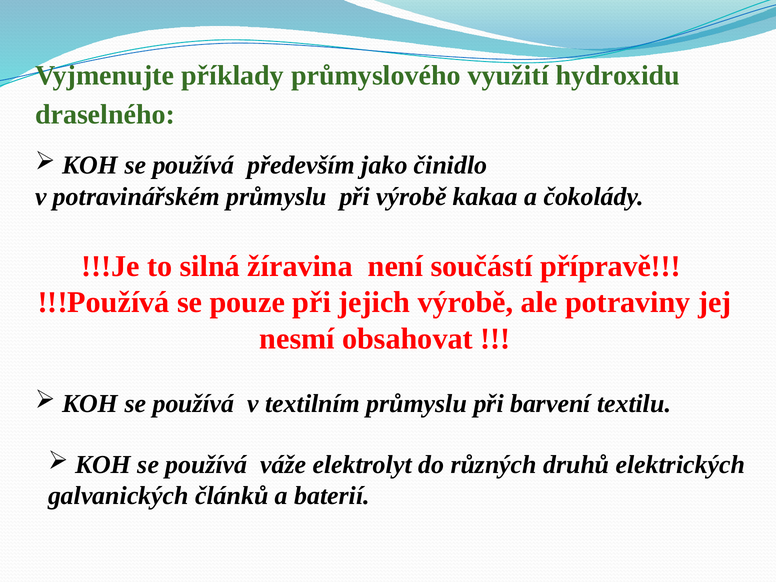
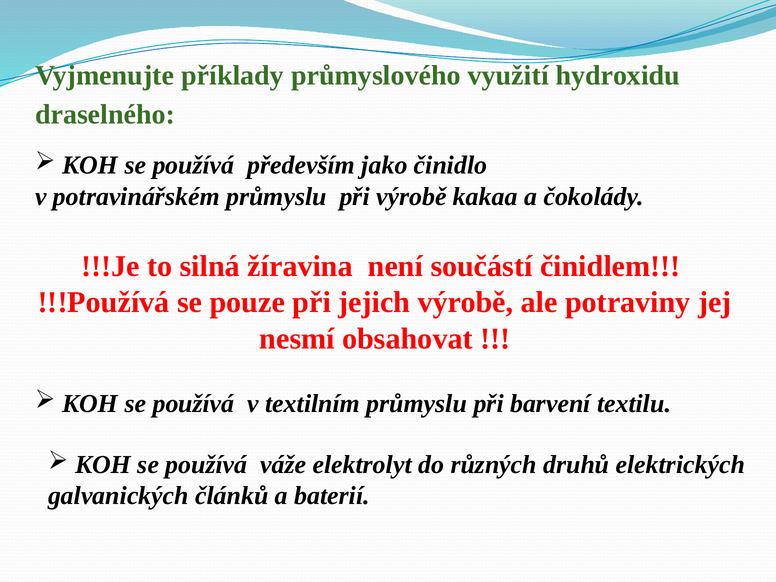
přípravě: přípravě -> činidlem
